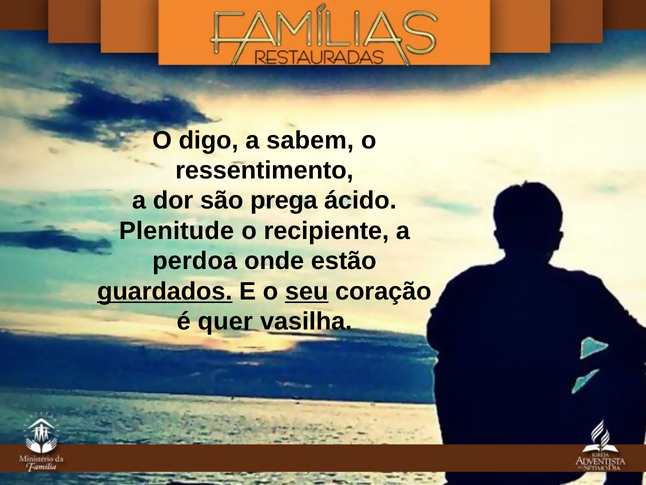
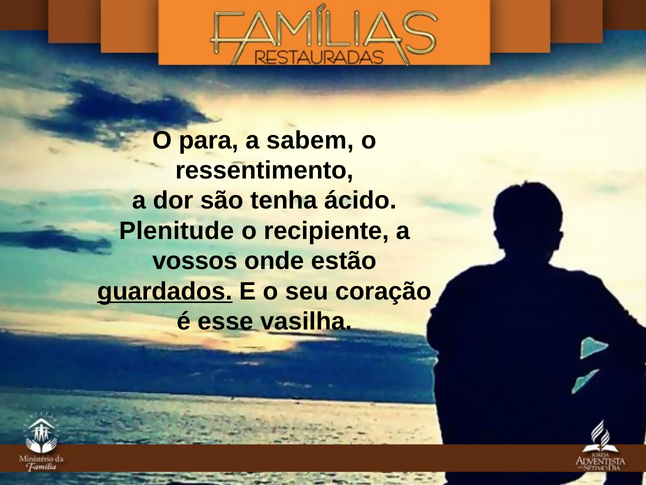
digo: digo -> para
prega: prega -> tenha
perdoa: perdoa -> vossos
seu underline: present -> none
quer: quer -> esse
